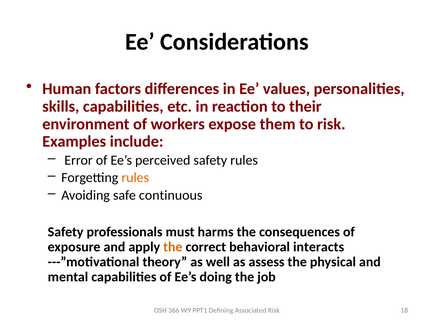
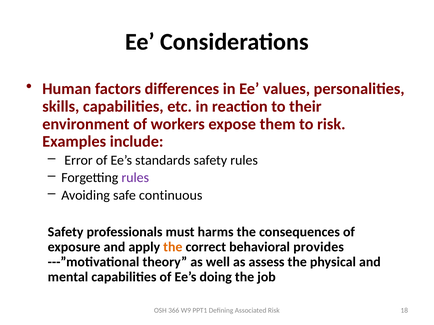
perceived: perceived -> standards
rules at (135, 178) colour: orange -> purple
interacts: interacts -> provides
